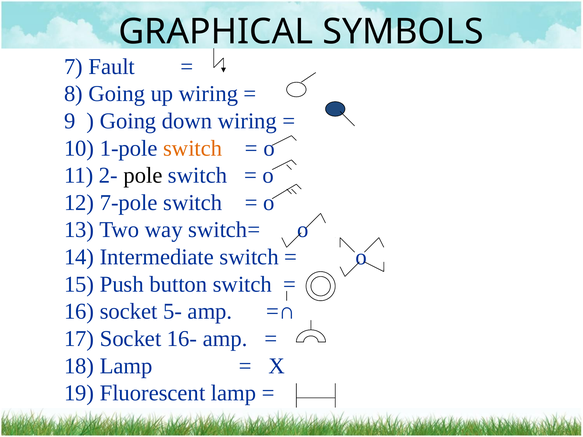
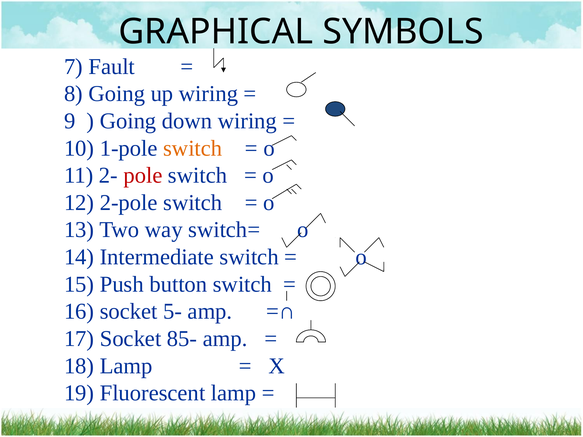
pole colour: black -> red
7-pole: 7-pole -> 2-pole
16-: 16- -> 85-
